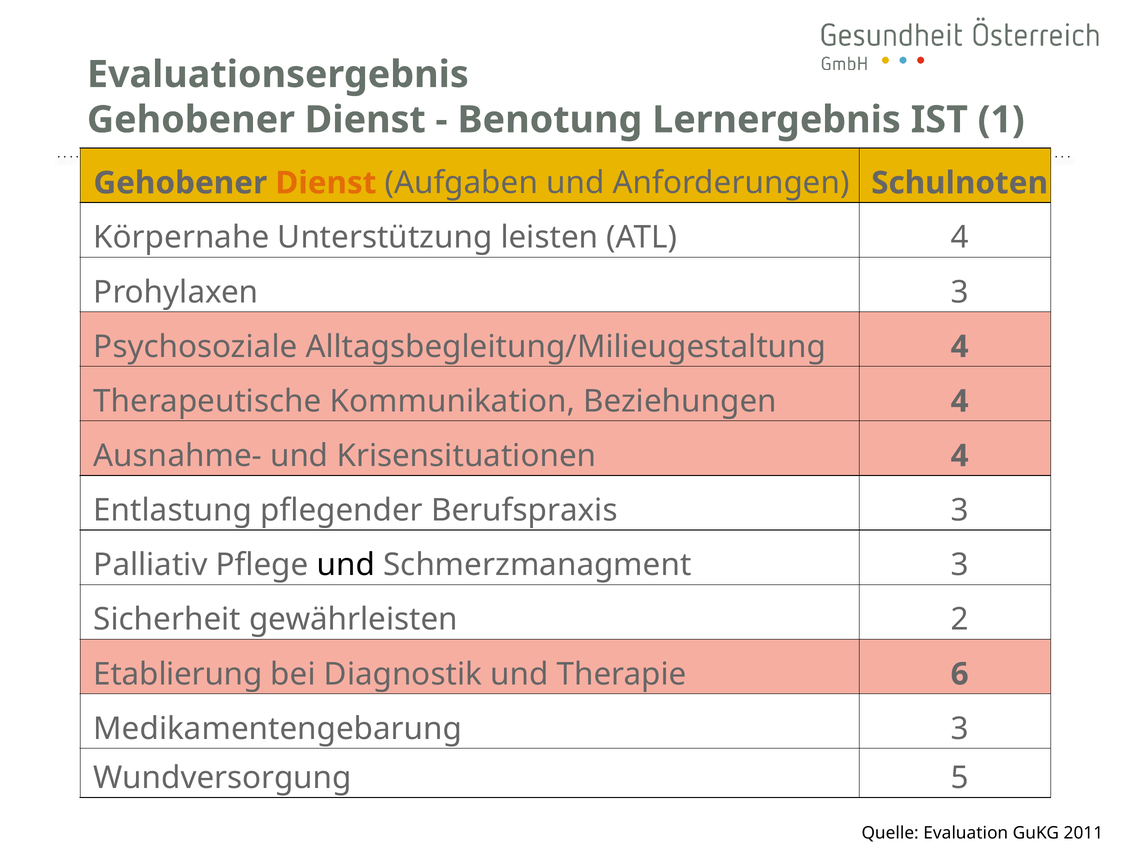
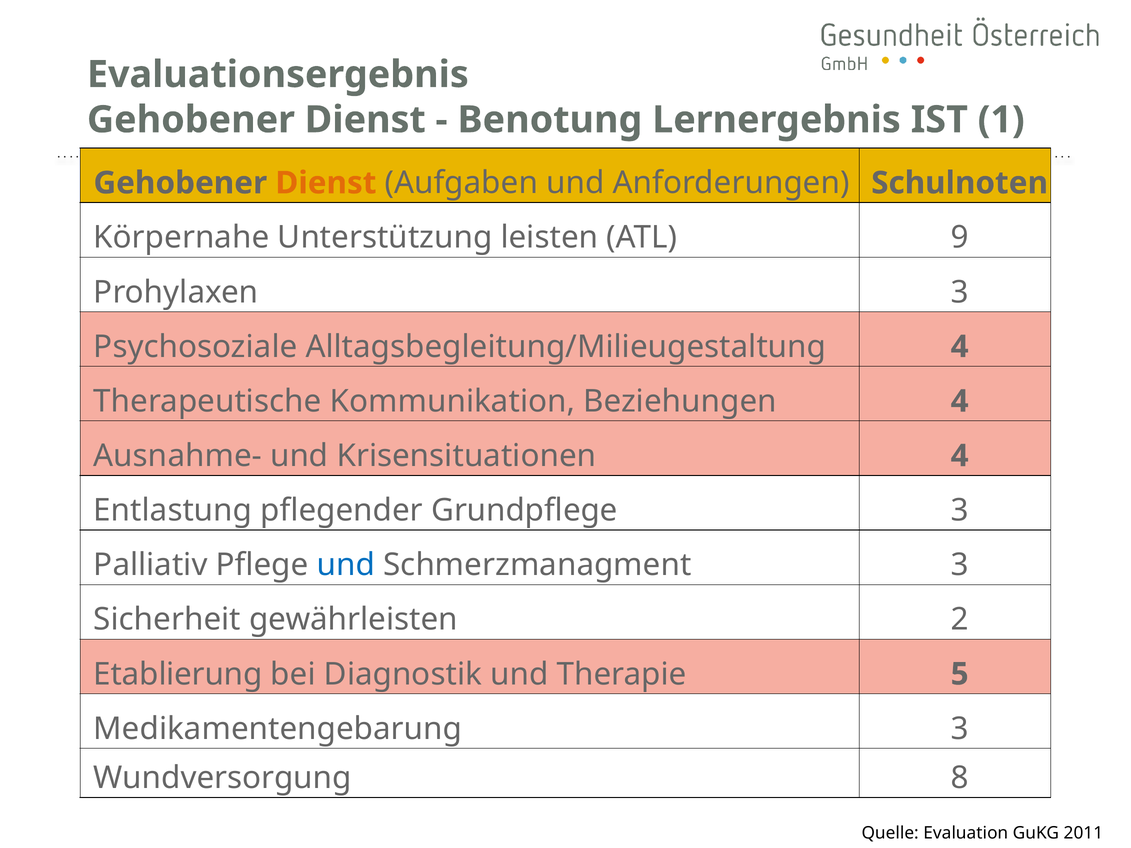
ATL 4: 4 -> 9
Berufspraxis: Berufspraxis -> Grundpflege
und at (346, 565) colour: black -> blue
6: 6 -> 5
5: 5 -> 8
